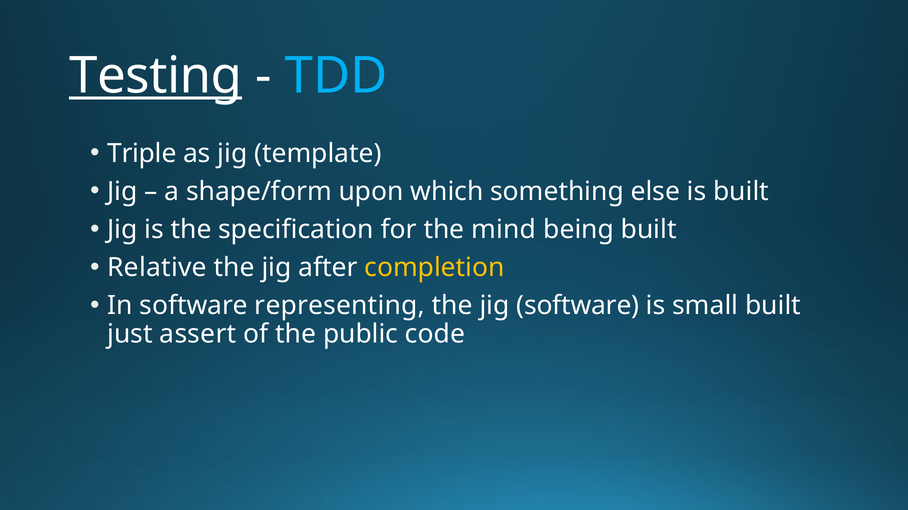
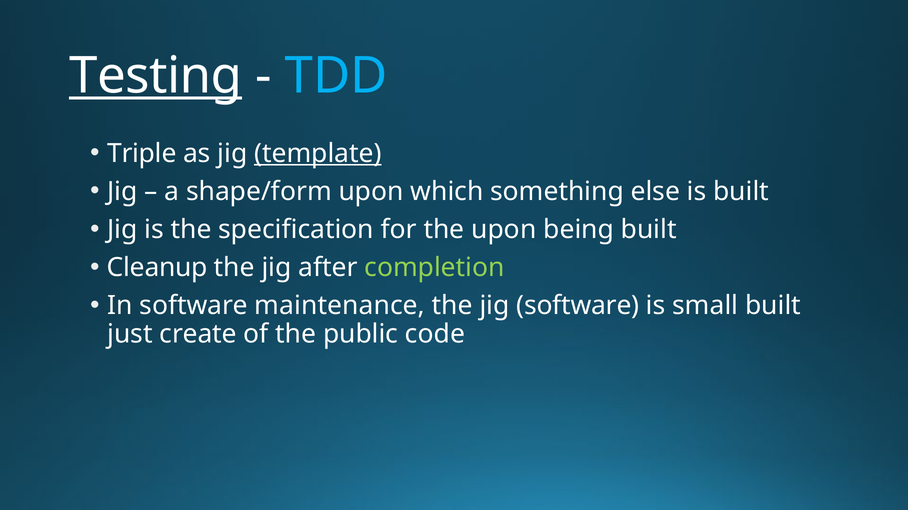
template underline: none -> present
the mind: mind -> upon
Relative: Relative -> Cleanup
completion colour: yellow -> light green
representing: representing -> maintenance
assert: assert -> create
